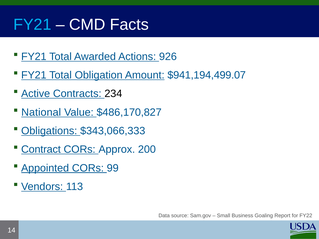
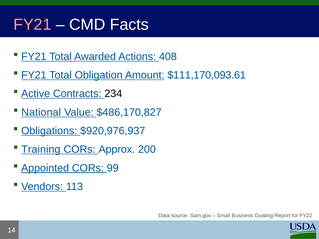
FY21 at (32, 25) colour: light blue -> pink
926: 926 -> 408
$941,194,499.07: $941,194,499.07 -> $111,170,093.61
$343,066,333: $343,066,333 -> $920,976,937
Contract: Contract -> Training
